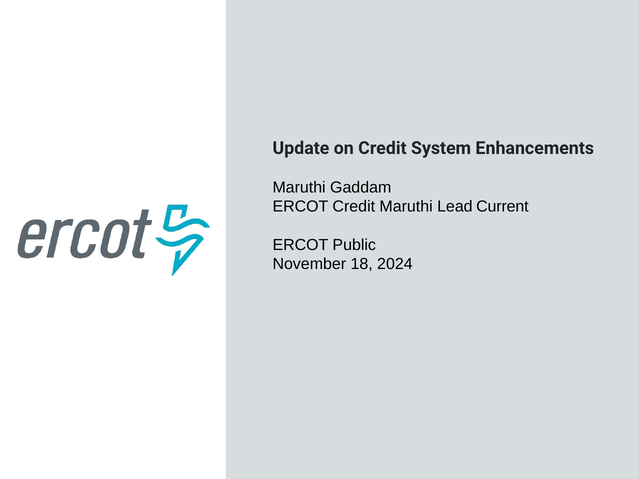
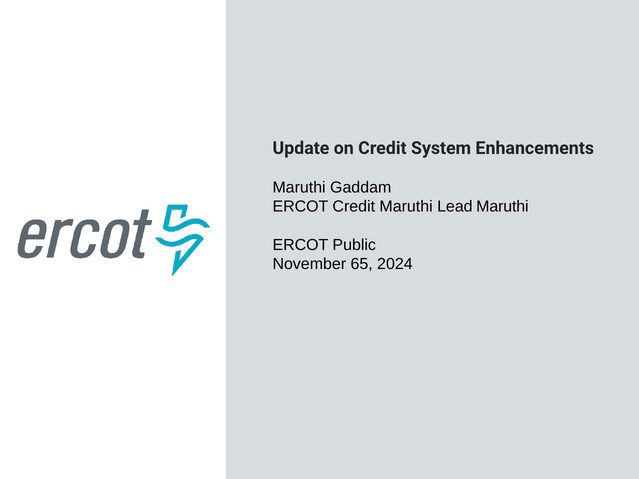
Lead Current: Current -> Maruthi
18: 18 -> 65
